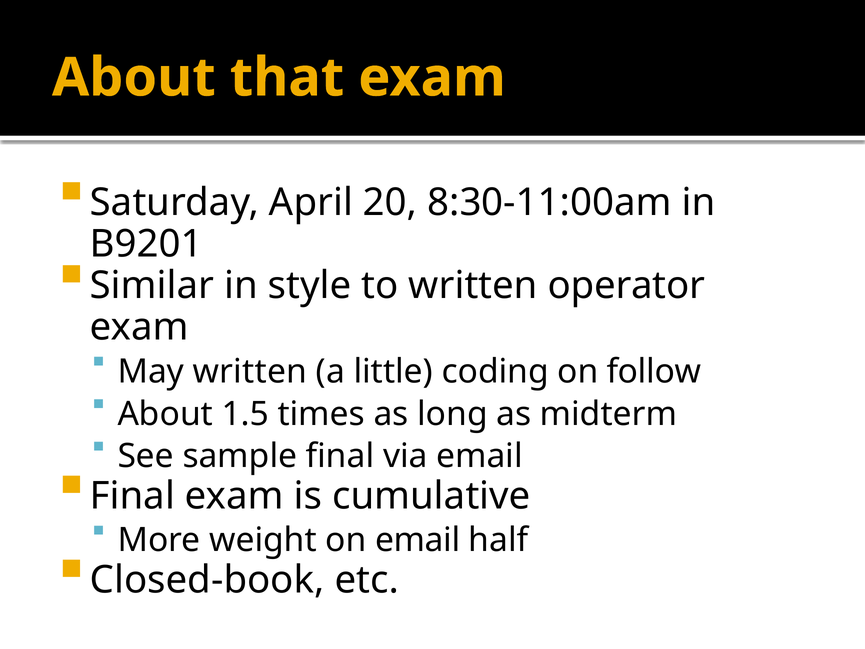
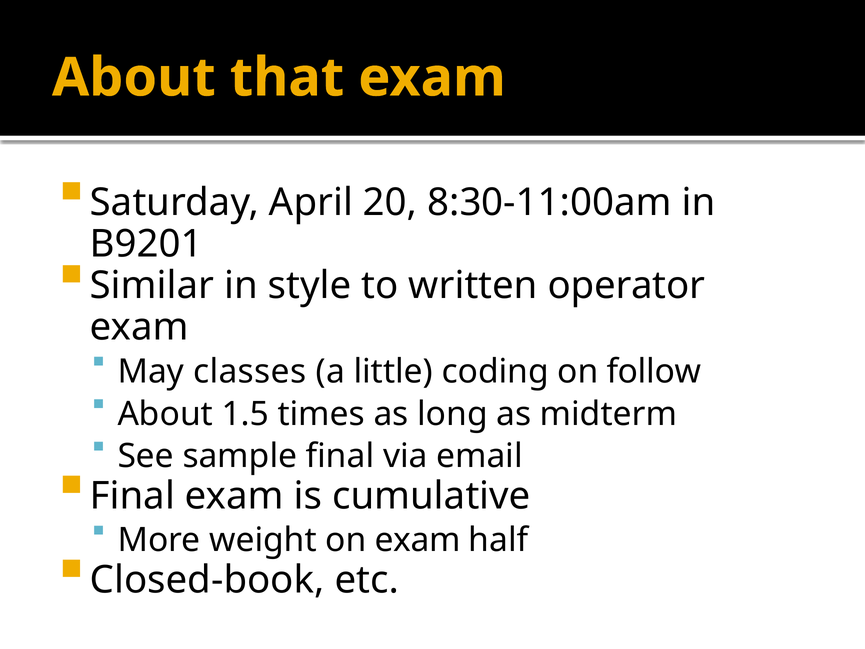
May written: written -> classes
on email: email -> exam
